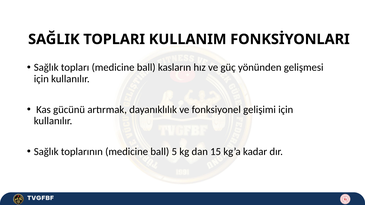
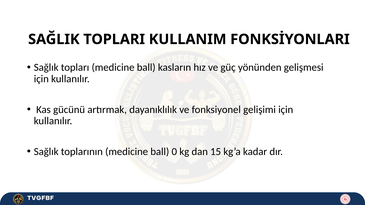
5: 5 -> 0
